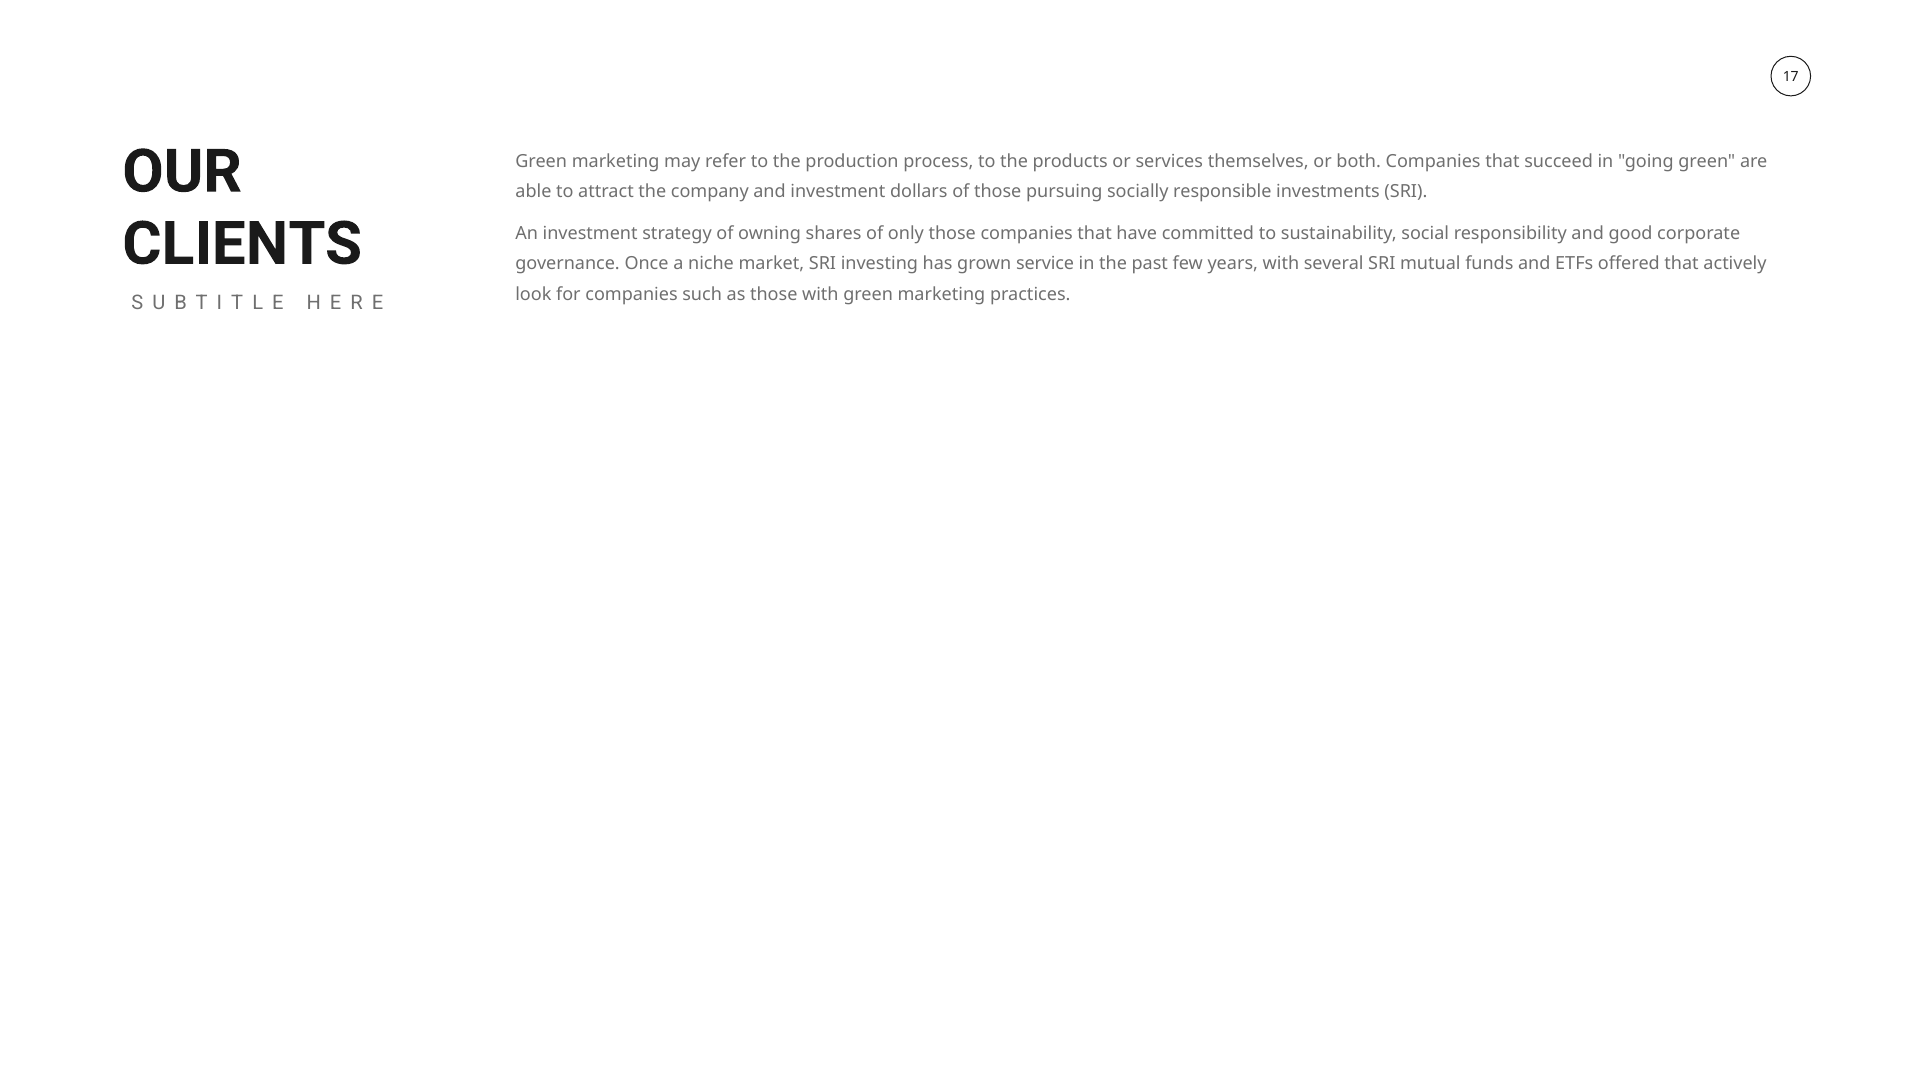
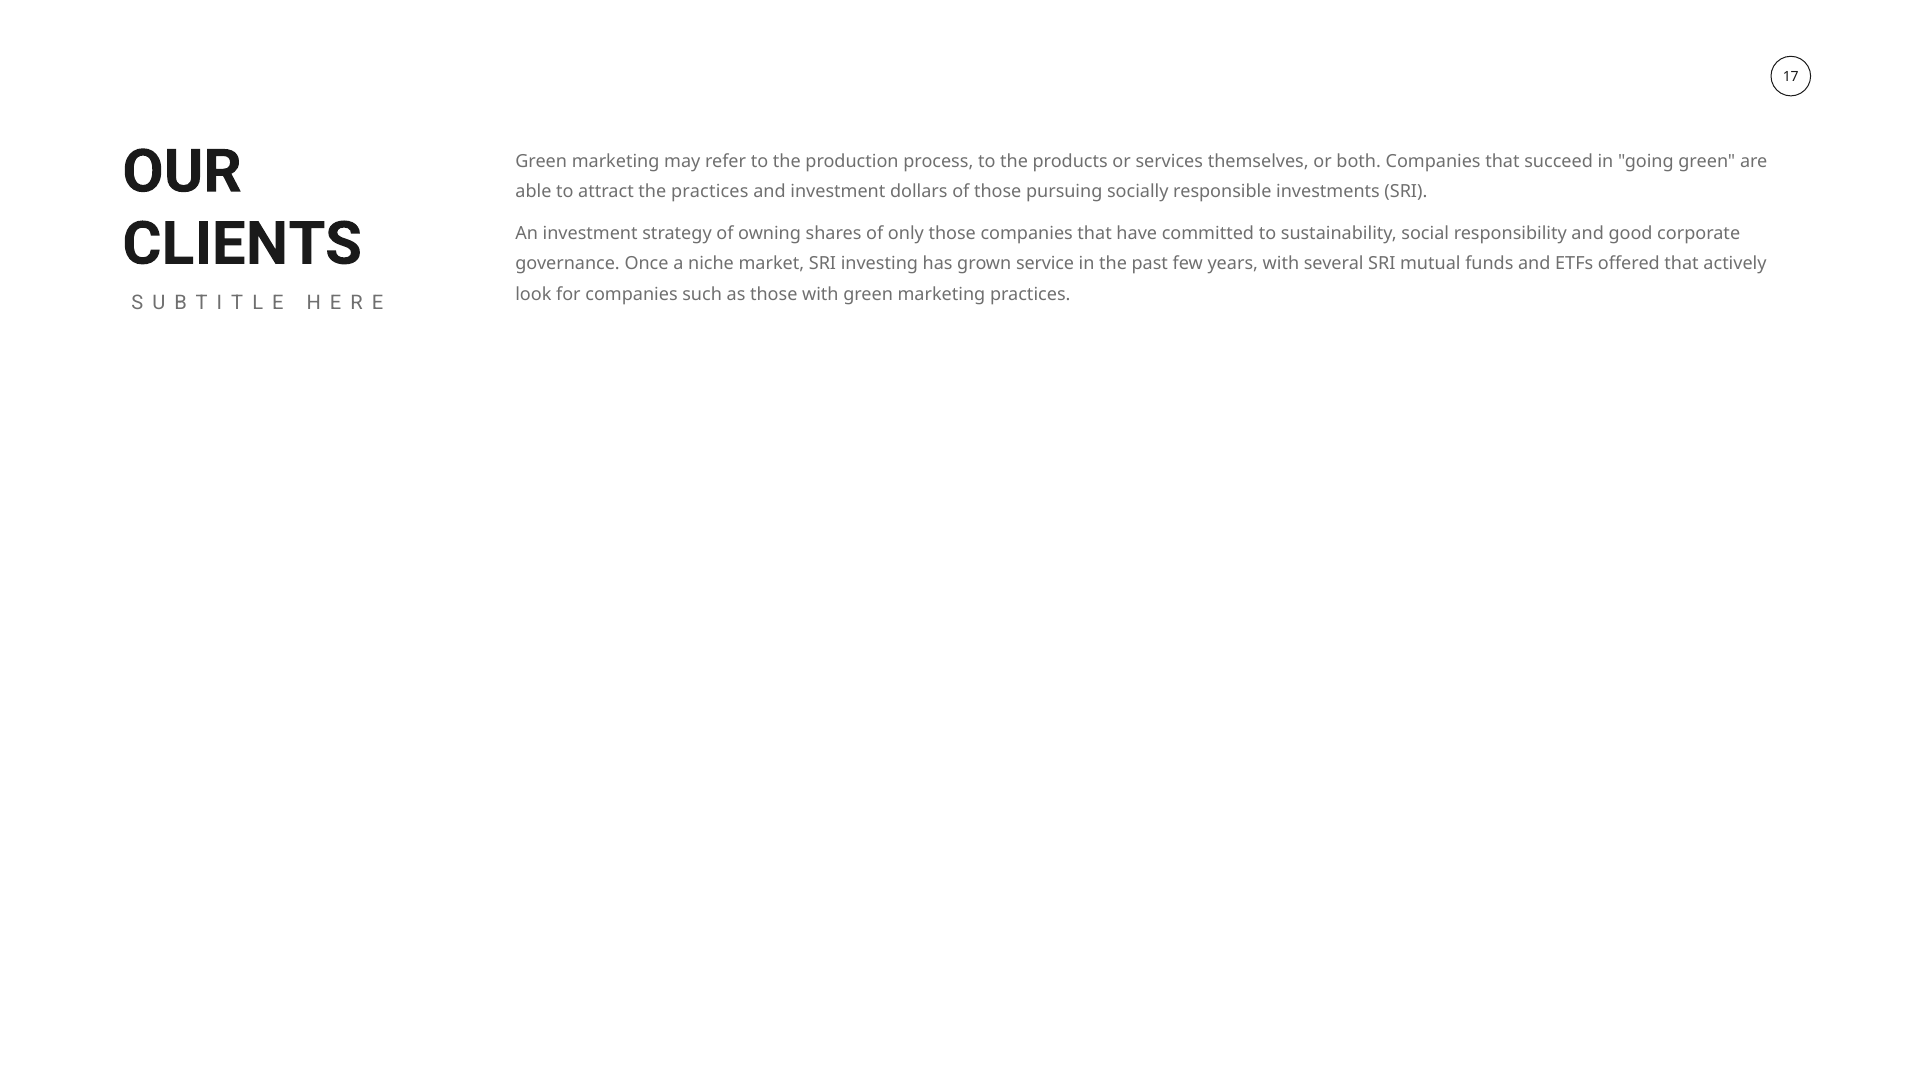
the company: company -> practices
